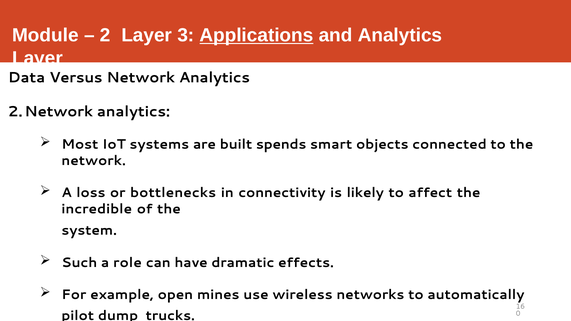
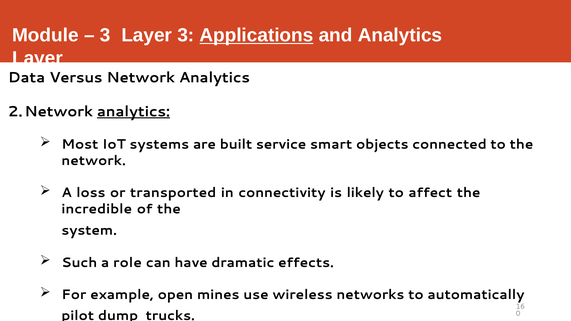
2 at (105, 35): 2 -> 3
analytics at (134, 112) underline: none -> present
spends: spends -> service
bottlenecks: bottlenecks -> transported
